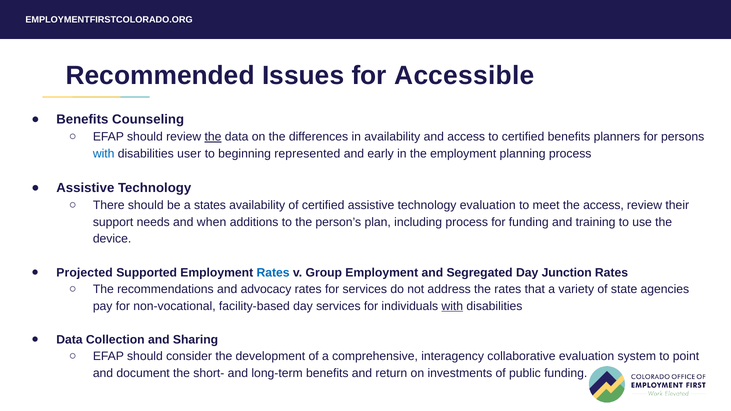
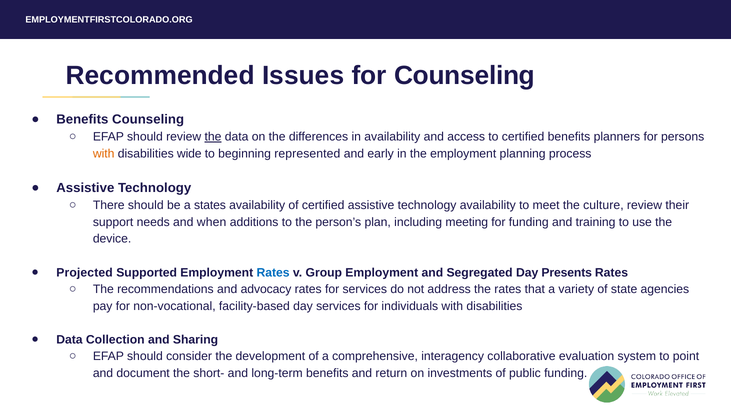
for Accessible: Accessible -> Counseling
with at (104, 154) colour: blue -> orange
user: user -> wide
technology evaluation: evaluation -> availability
the access: access -> culture
including process: process -> meeting
Junction: Junction -> Presents
with at (452, 306) underline: present -> none
